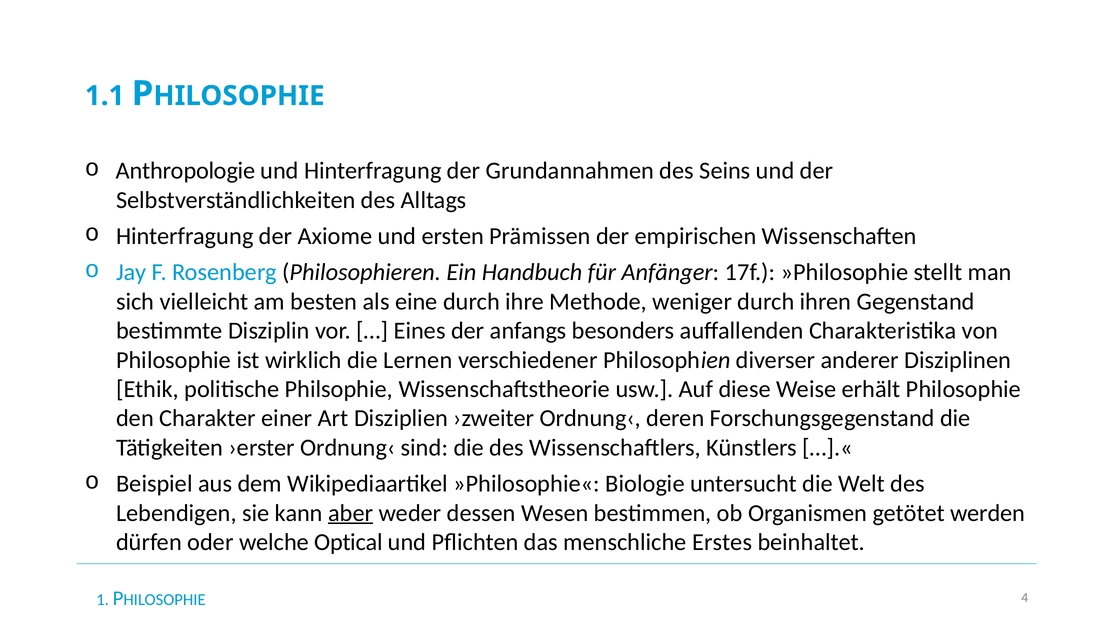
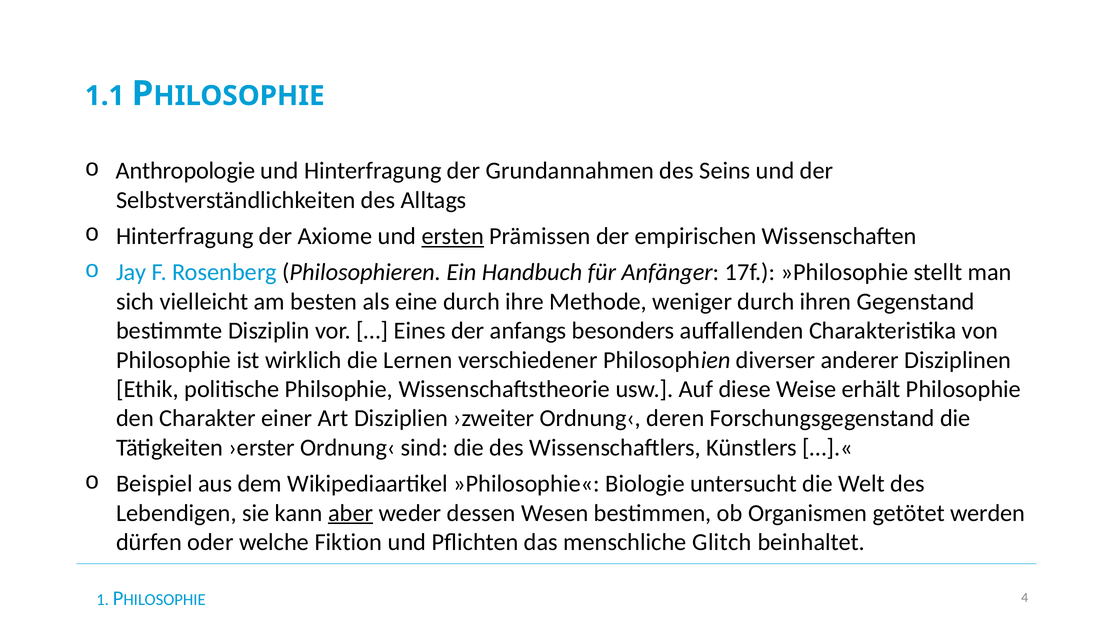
ersten underline: none -> present
Optical: Optical -> Fiktion
Erstes: Erstes -> Glitch
